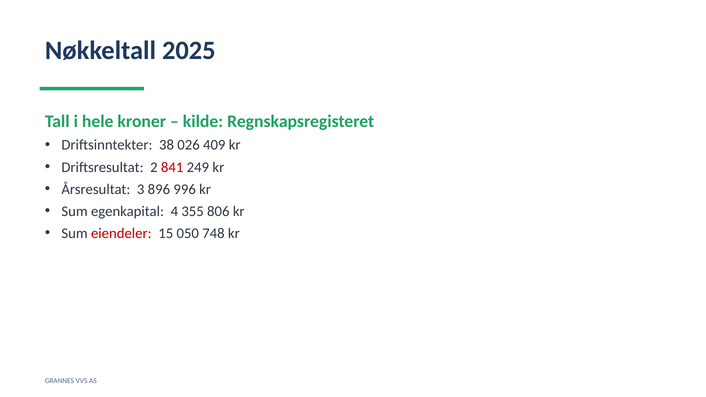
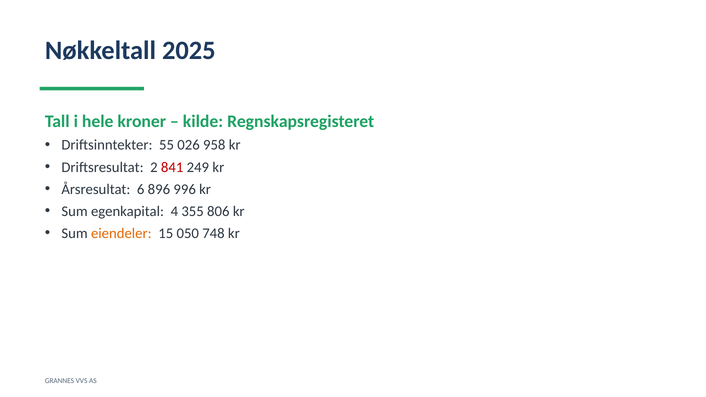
38: 38 -> 55
409: 409 -> 958
3: 3 -> 6
eiendeler colour: red -> orange
